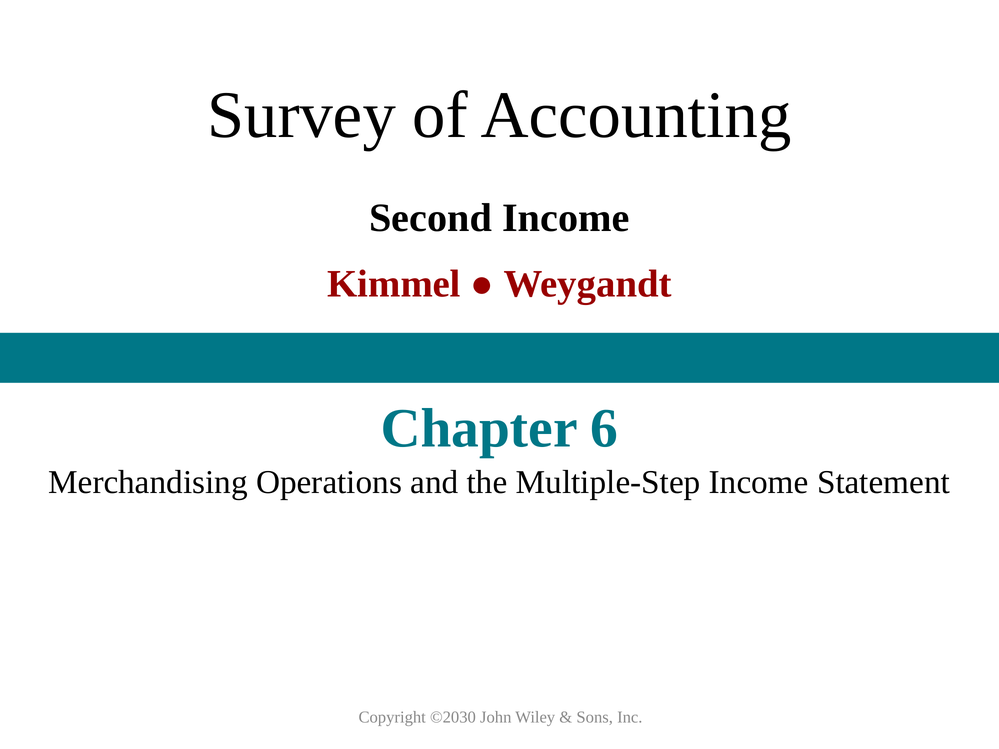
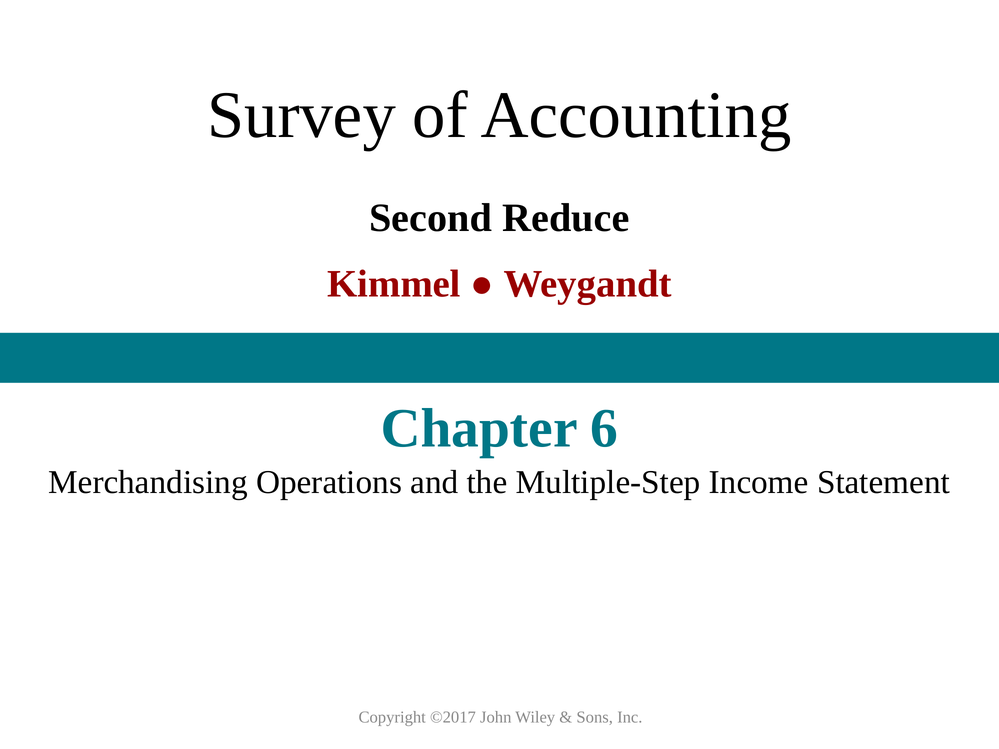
Second Income: Income -> Reduce
©2030: ©2030 -> ©2017
